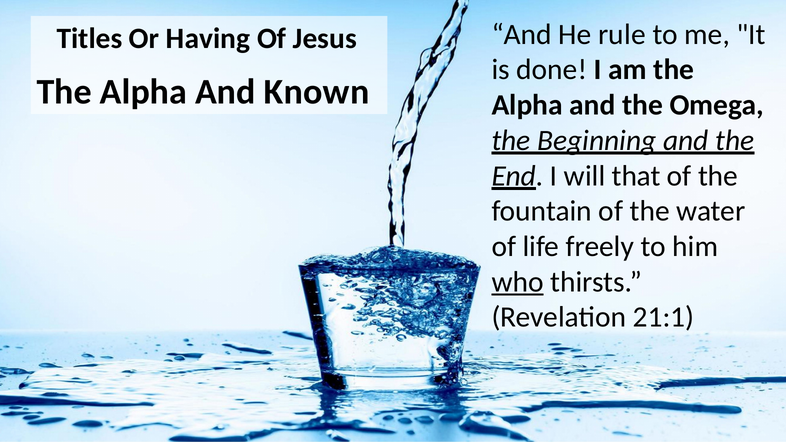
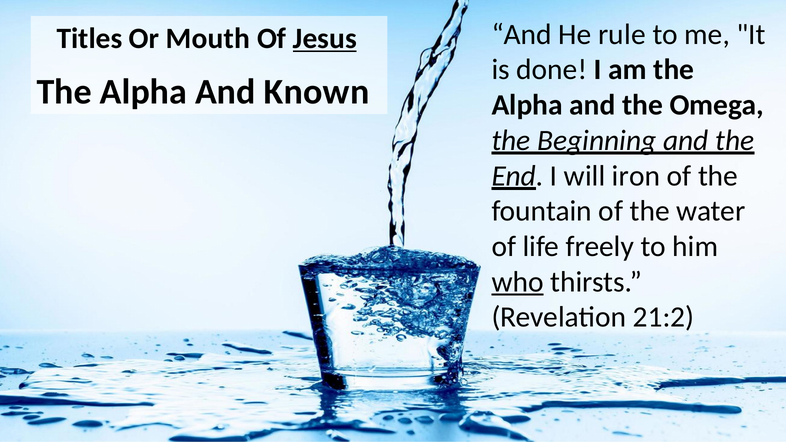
Having: Having -> Mouth
Jesus underline: none -> present
that: that -> iron
21:1: 21:1 -> 21:2
